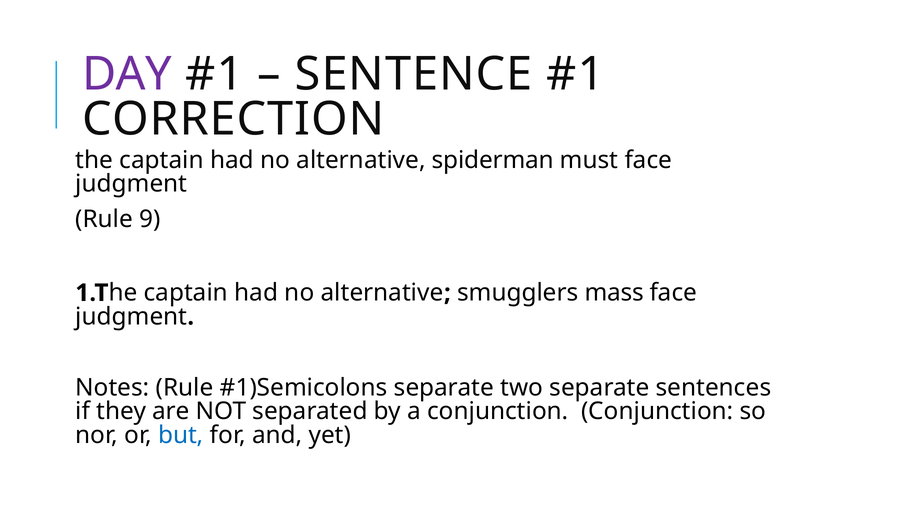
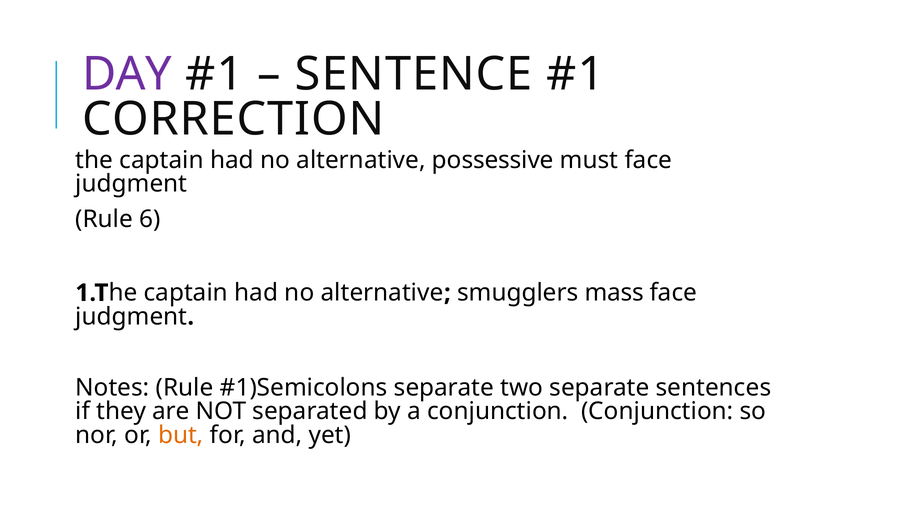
spiderman: spiderman -> possessive
9: 9 -> 6
but colour: blue -> orange
